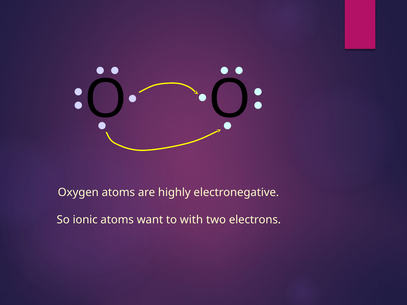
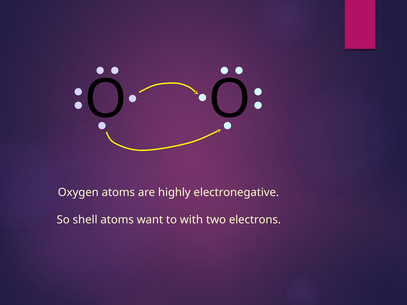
ionic: ionic -> shell
